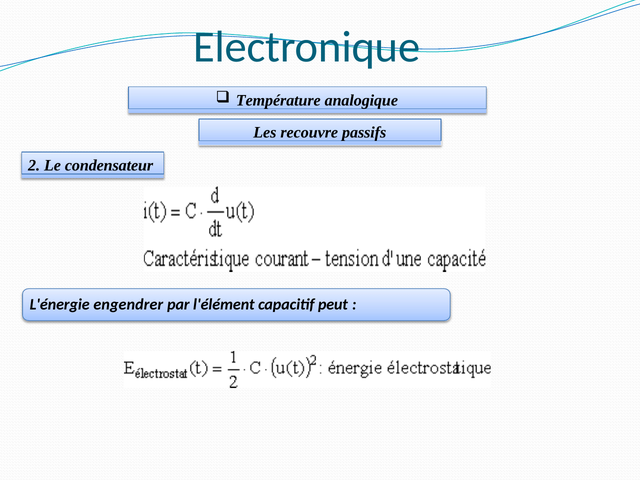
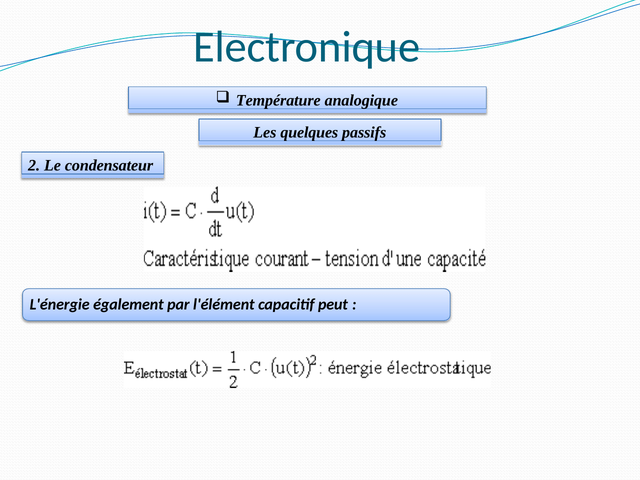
recouvre: recouvre -> quelques
engendrer: engendrer -> également
